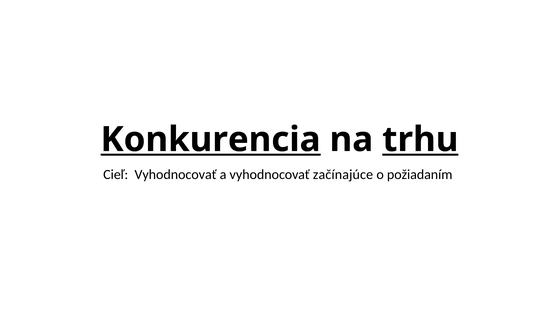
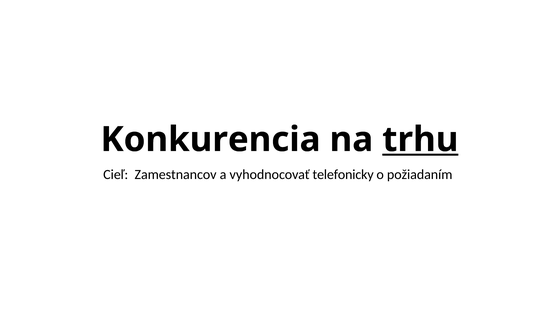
Konkurencia underline: present -> none
Cieľ Vyhodnocovať: Vyhodnocovať -> Zamestnancov
začínajúce: začínajúce -> telefonicky
